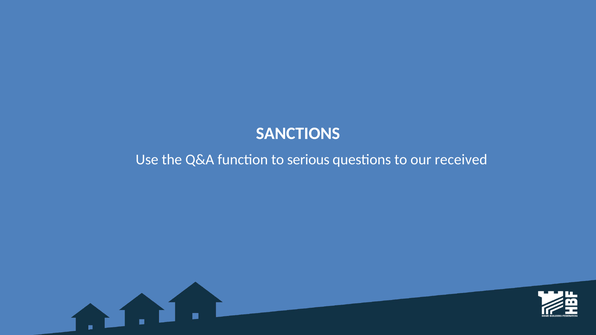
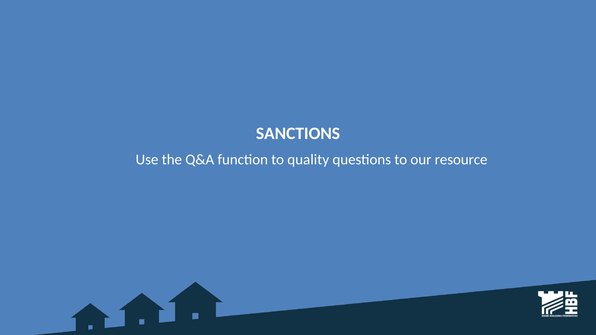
serious: serious -> quality
received: received -> resource
